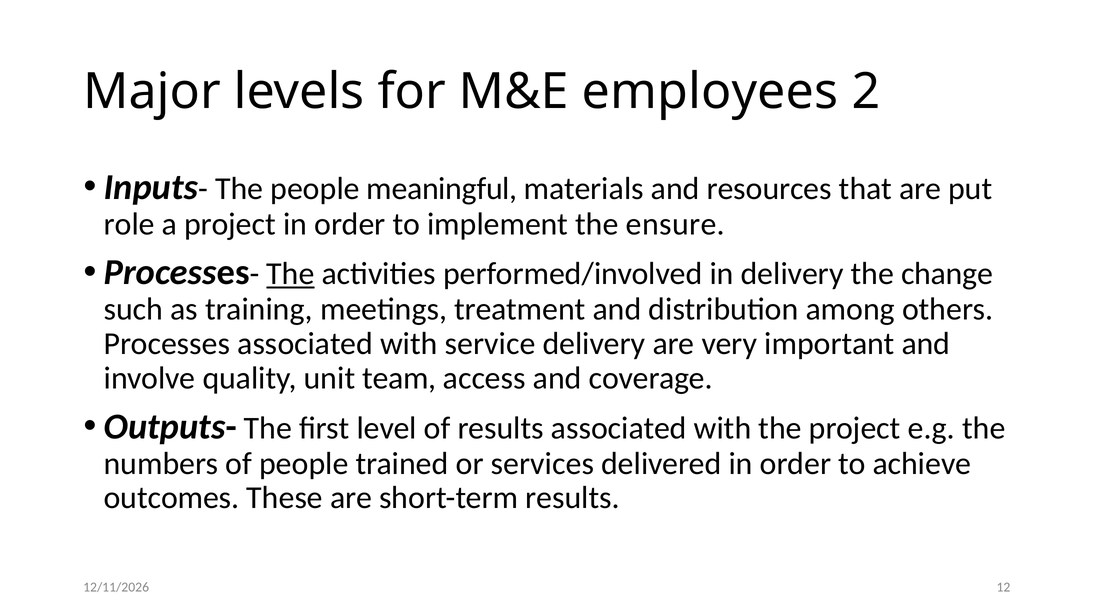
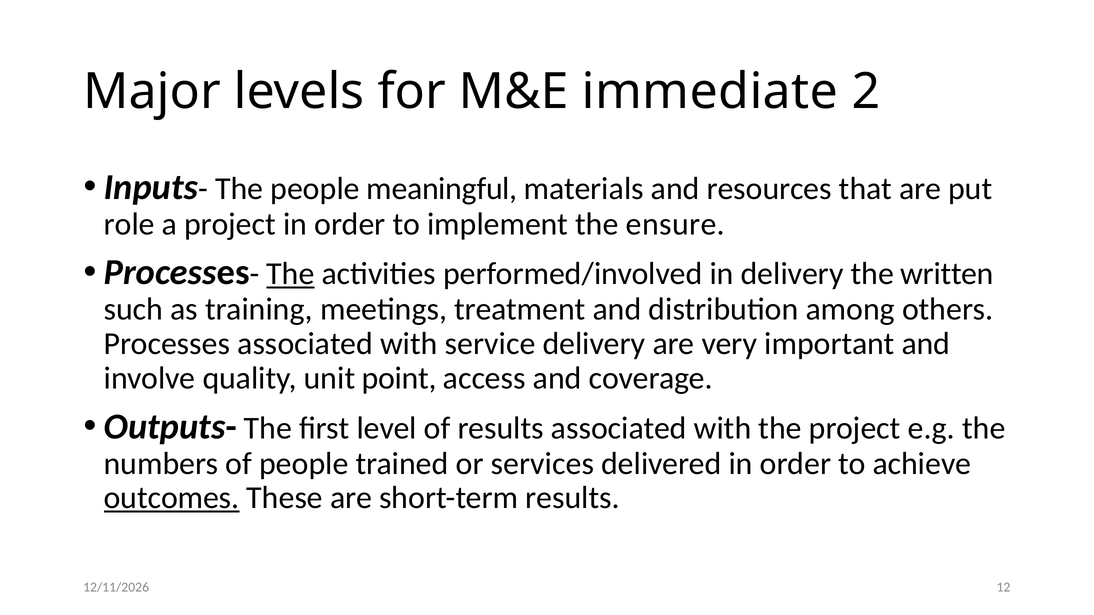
employees: employees -> immediate
change: change -> written
team: team -> point
outcomes underline: none -> present
